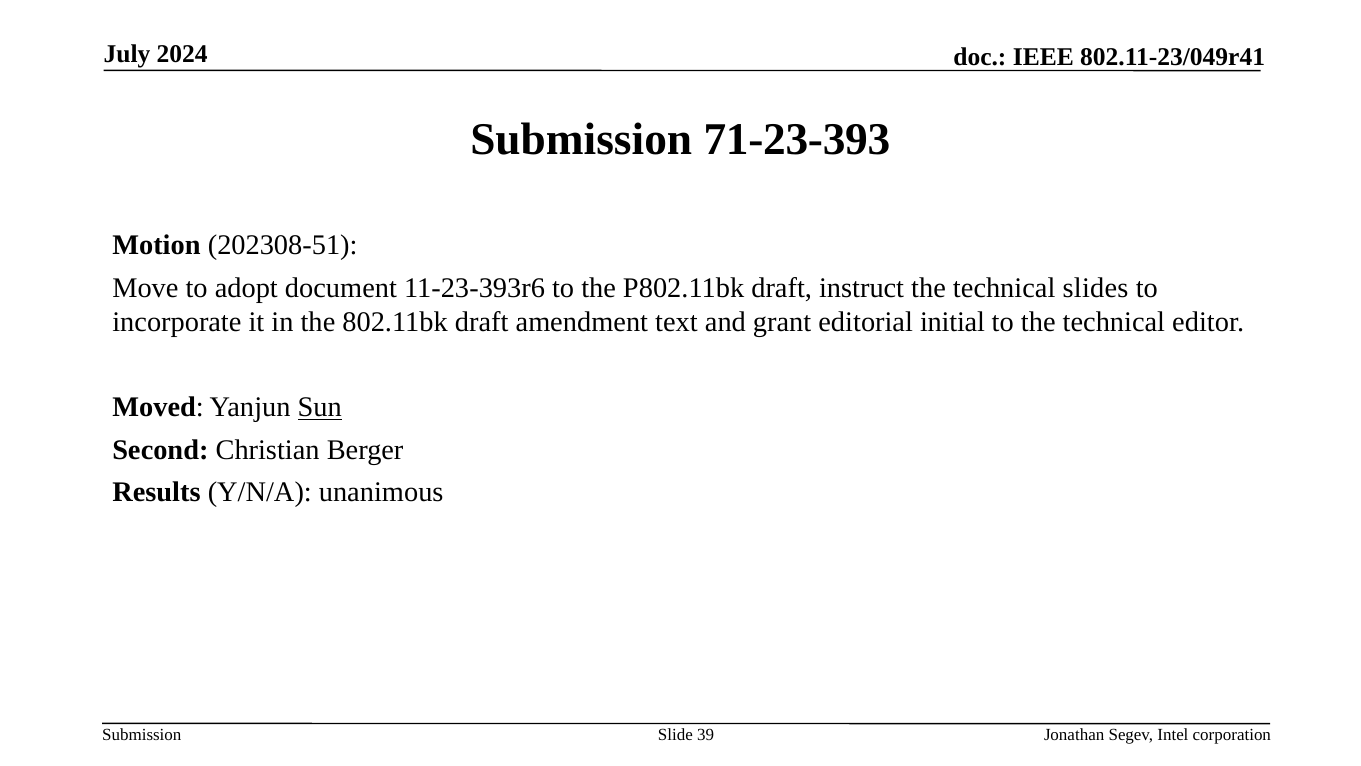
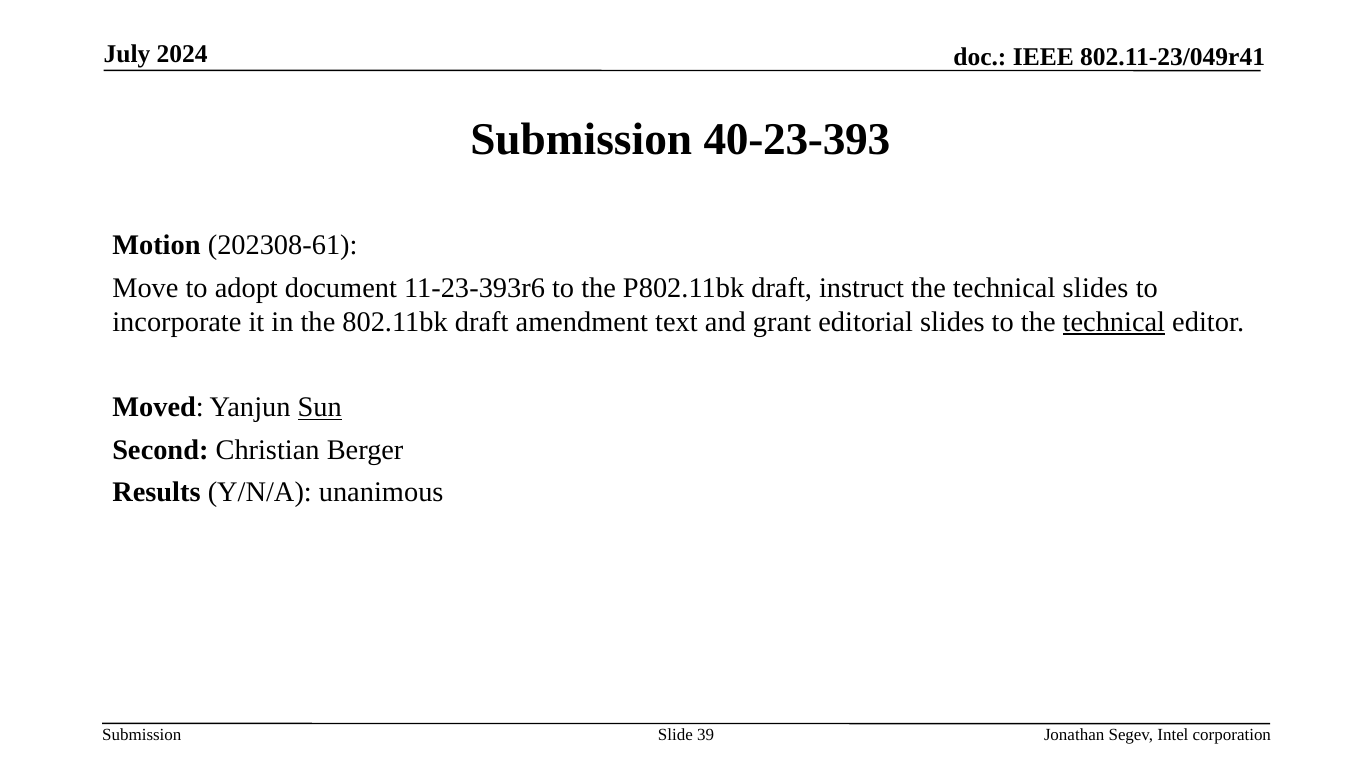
71-23-393: 71-23-393 -> 40-23-393
202308-51: 202308-51 -> 202308-61
editorial initial: initial -> slides
technical at (1114, 322) underline: none -> present
